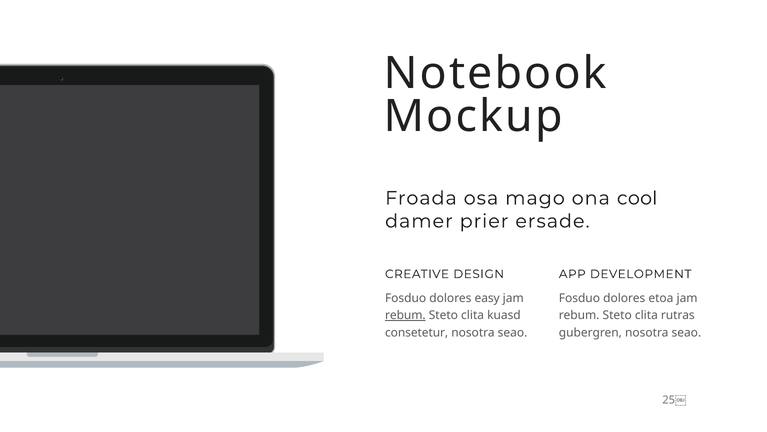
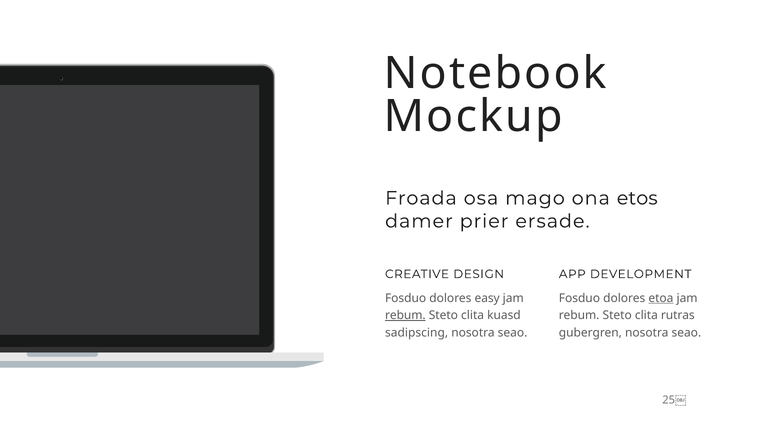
cool: cool -> etos
etoa underline: none -> present
consetetur: consetetur -> sadipscing
